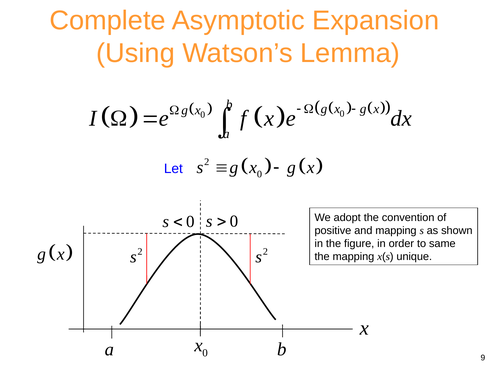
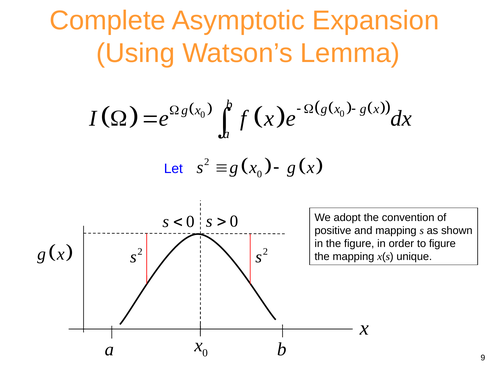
to same: same -> figure
